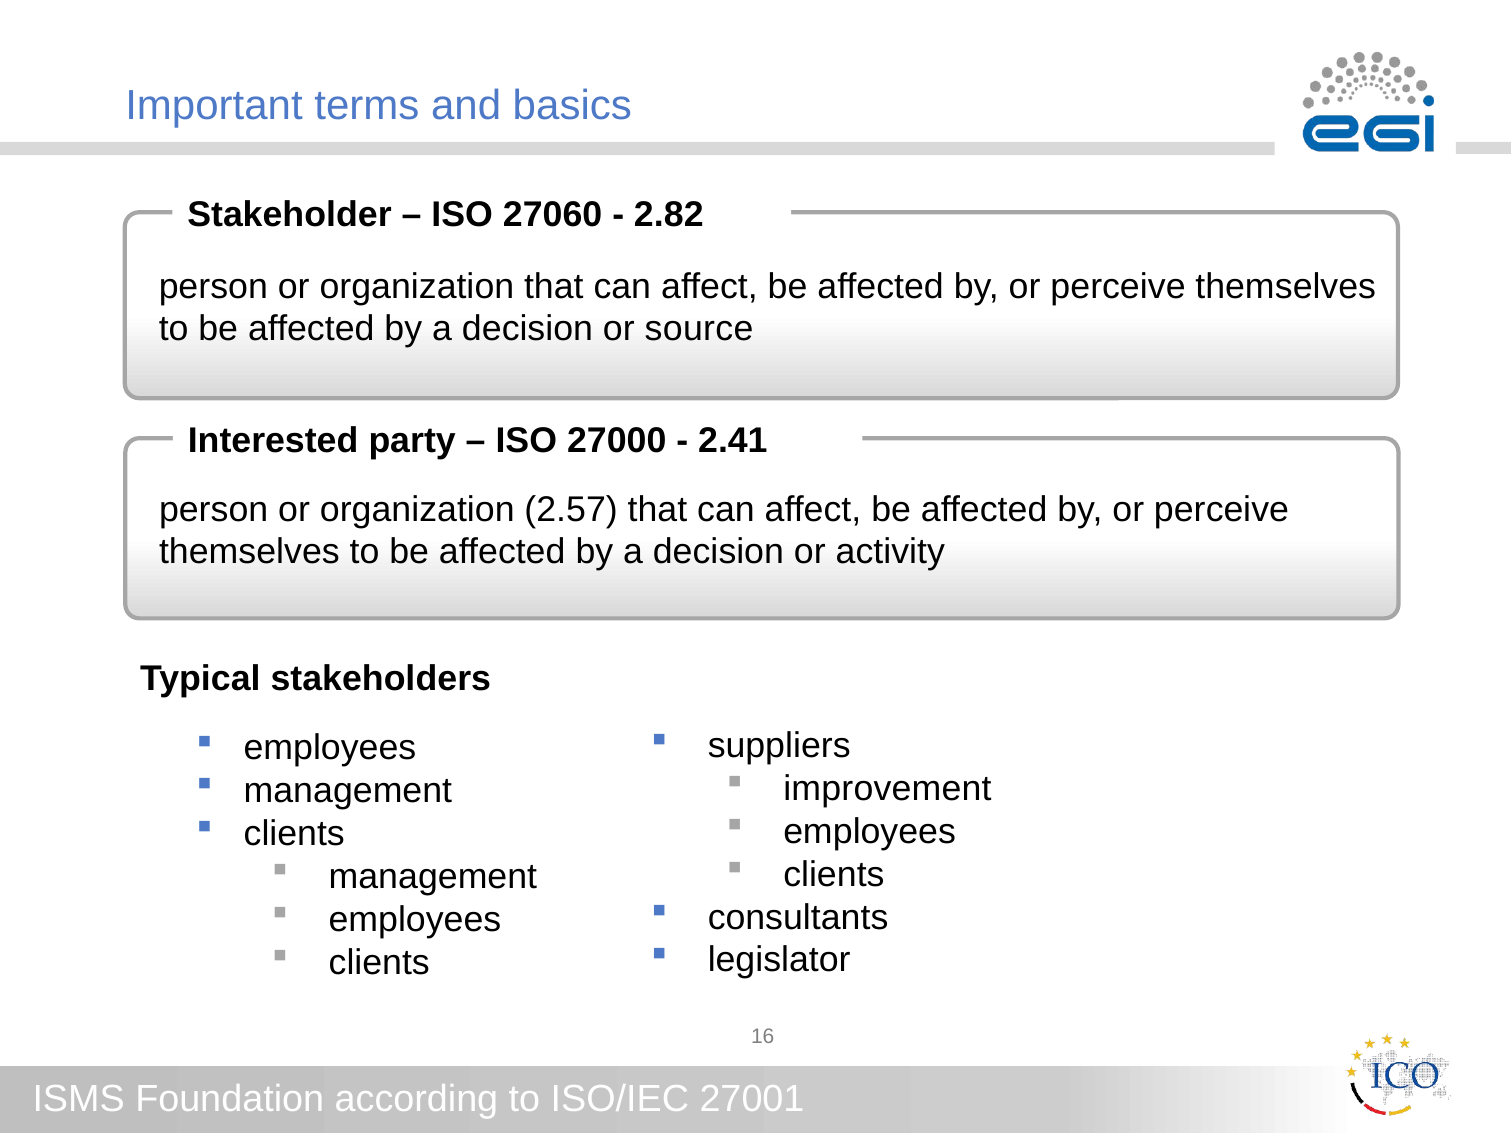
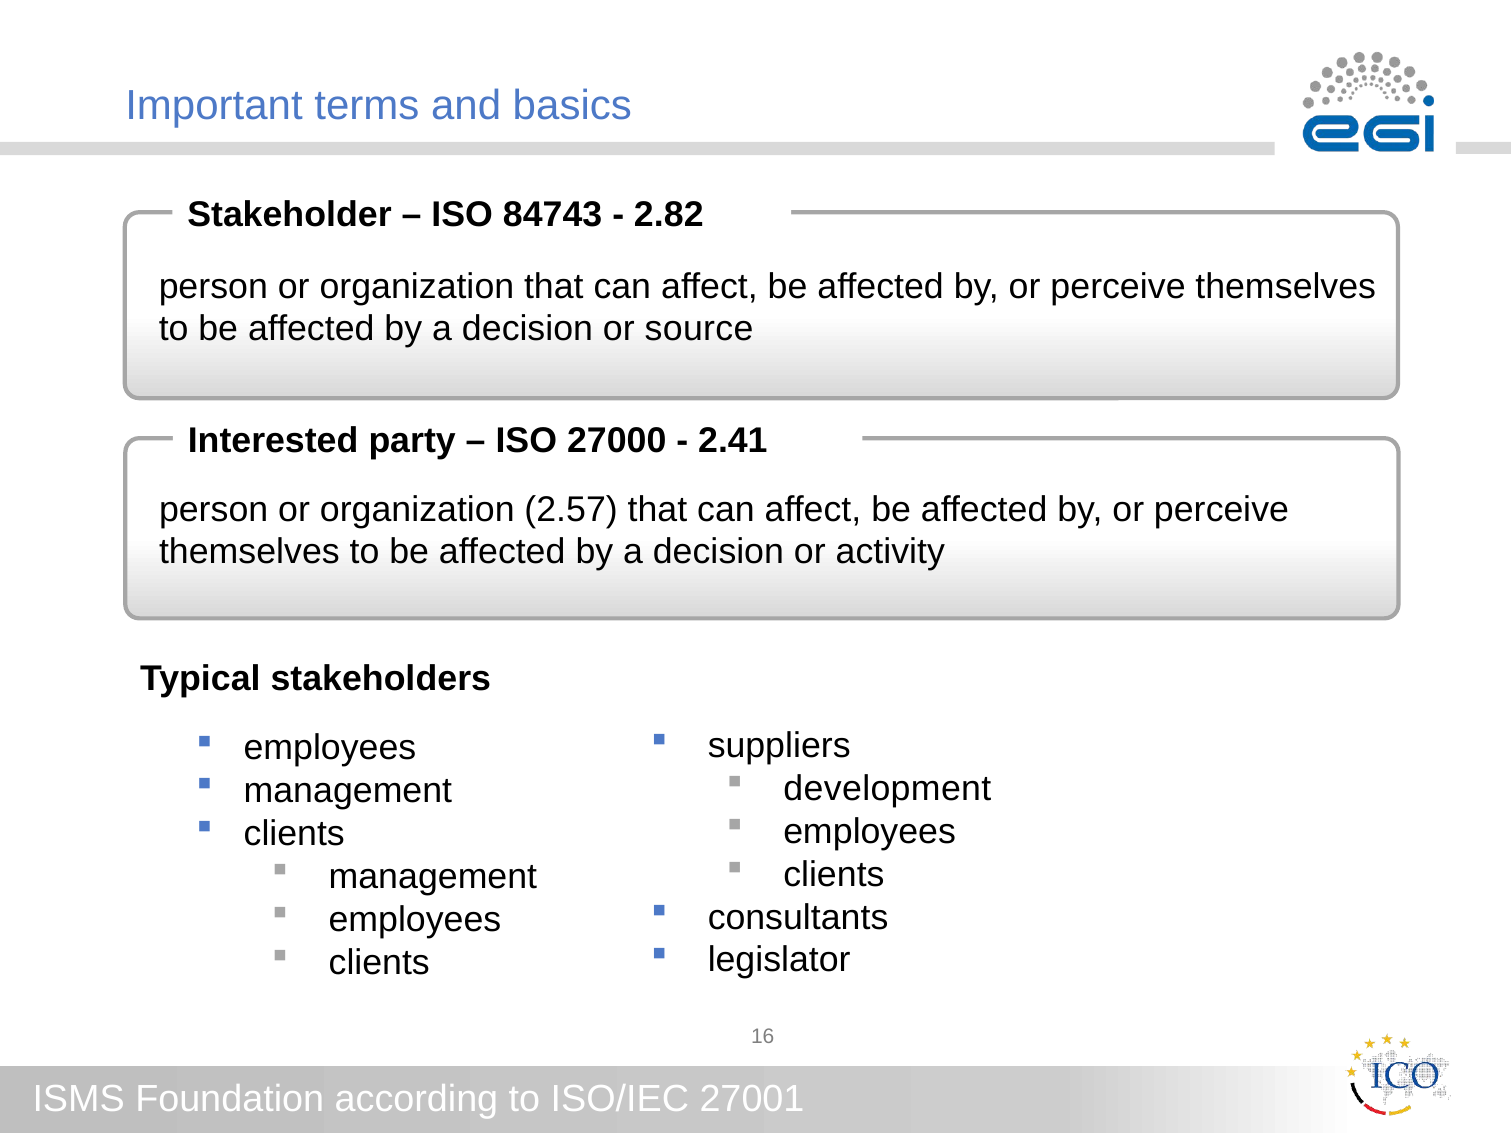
27060: 27060 -> 84743
improvement: improvement -> development
